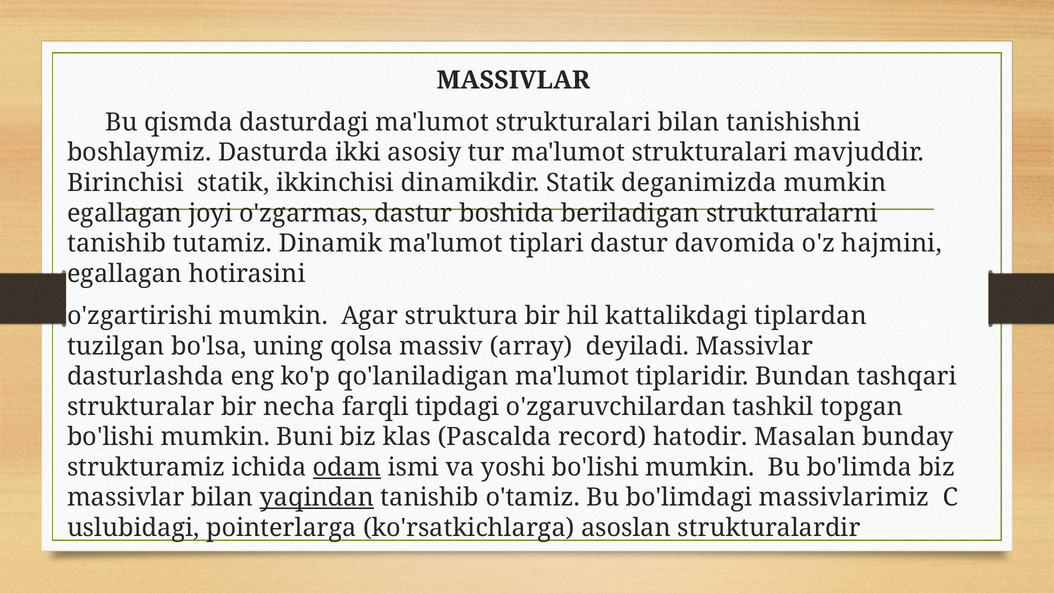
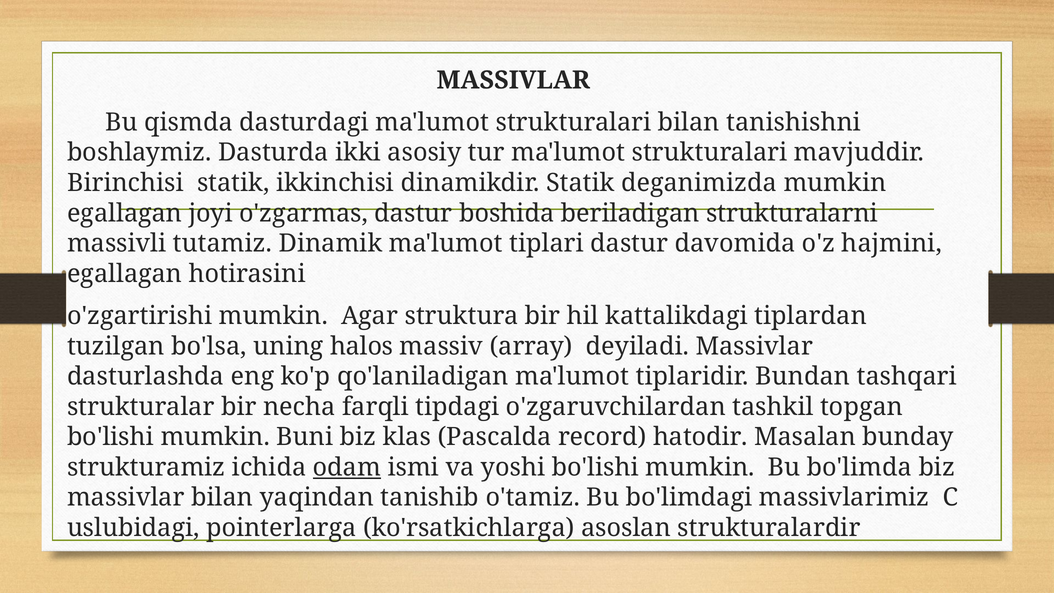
tanishib at (117, 243): tanishib -> massivli
qolsa: qolsa -> halos
yaqindan underline: present -> none
